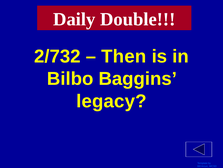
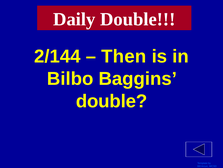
2/732: 2/732 -> 2/144
legacy at (111, 101): legacy -> double
